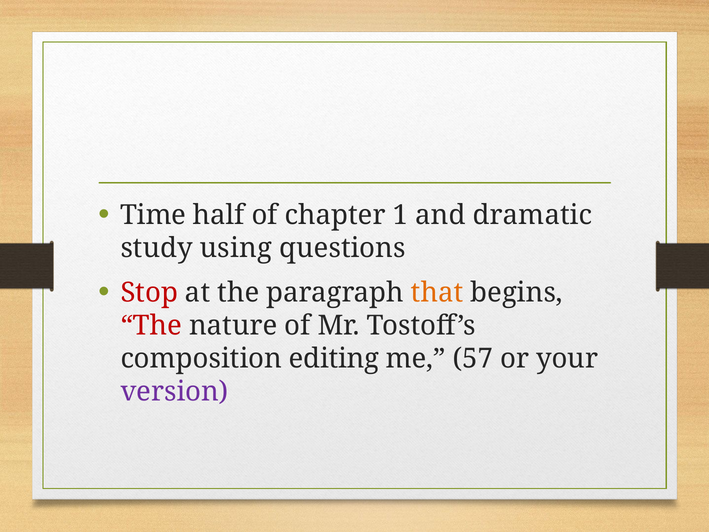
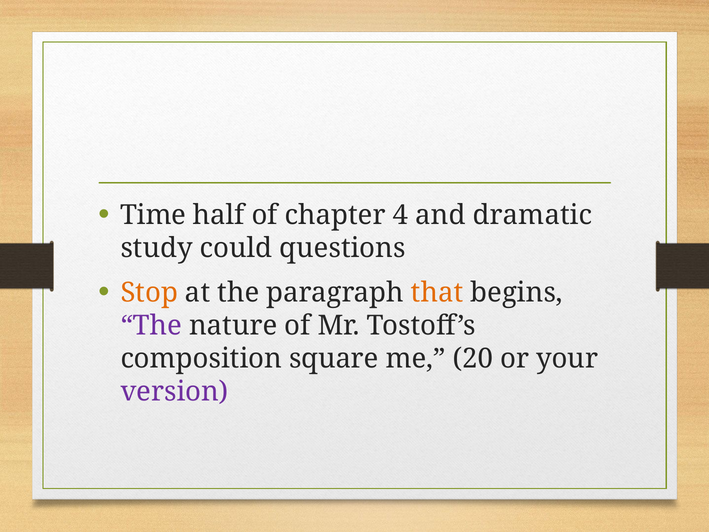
1: 1 -> 4
using: using -> could
Stop colour: red -> orange
The at (151, 326) colour: red -> purple
editing: editing -> square
57: 57 -> 20
